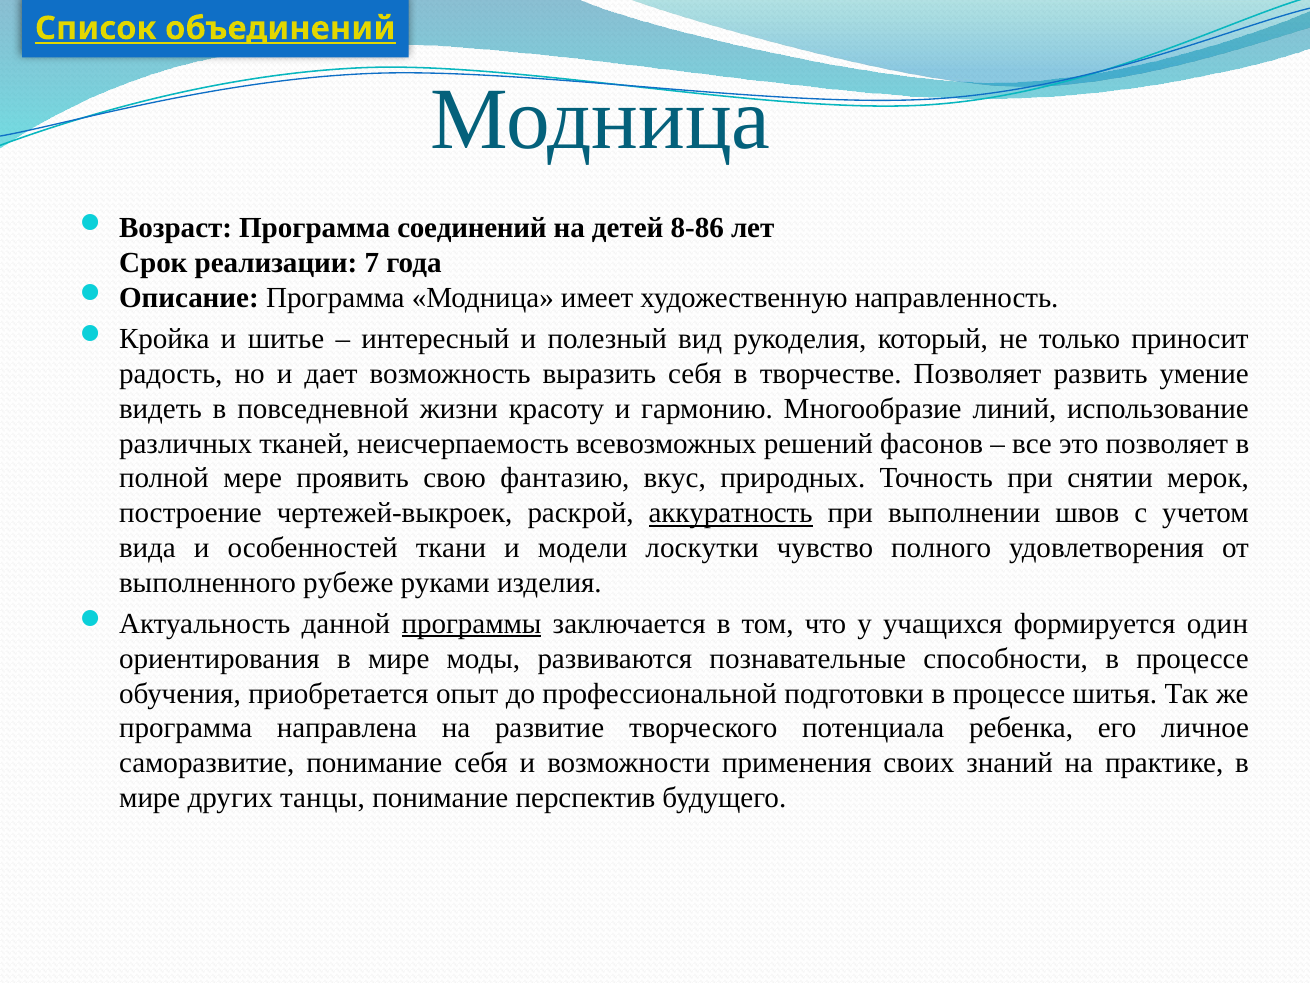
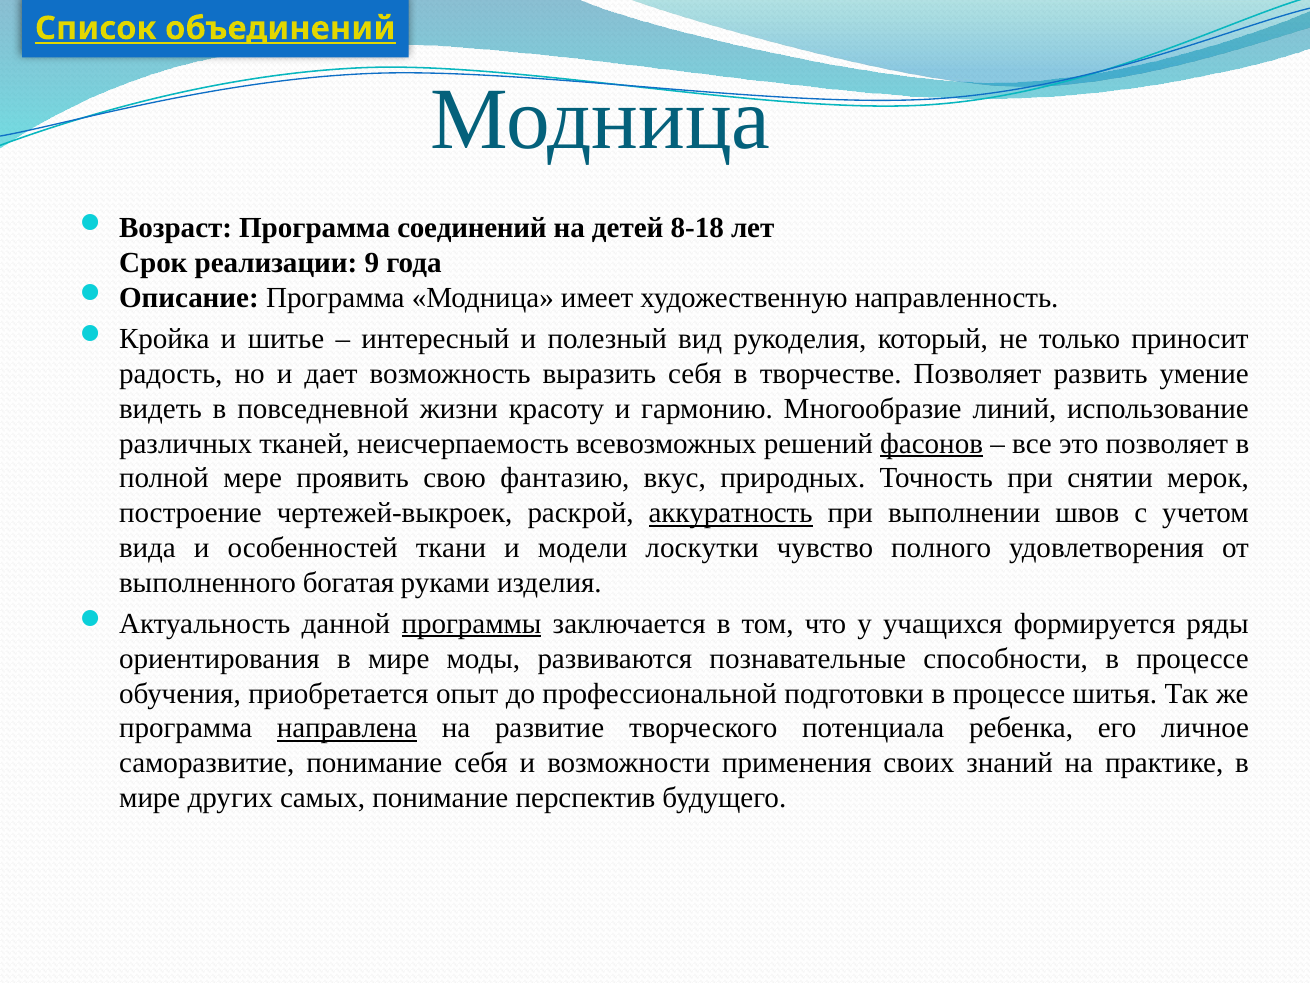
8-86: 8-86 -> 8-18
7: 7 -> 9
фасонов underline: none -> present
рубеже: рубеже -> богатая
один: один -> ряды
направлена underline: none -> present
танцы: танцы -> самых
